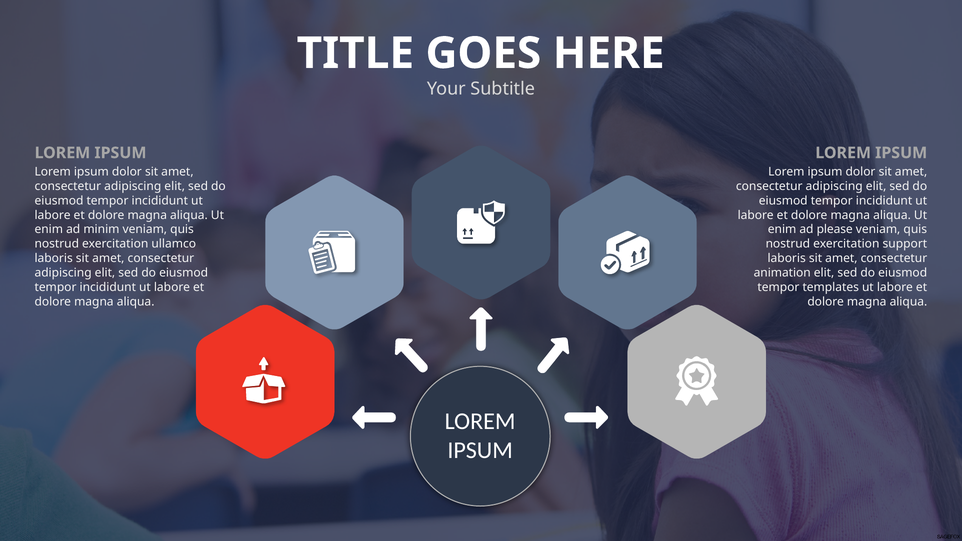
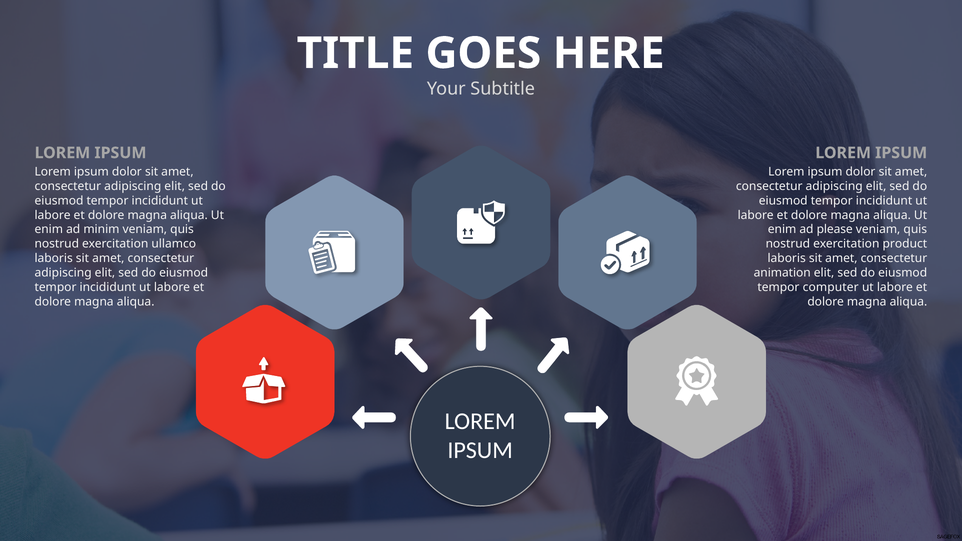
support: support -> product
templates: templates -> computer
